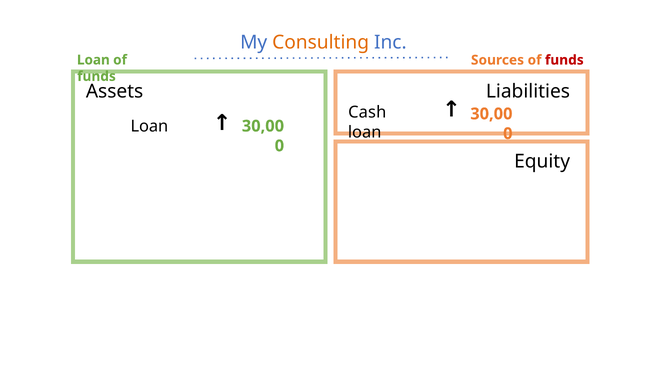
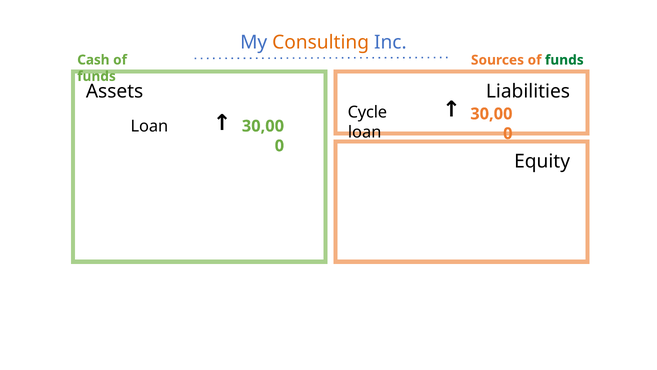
Loan at (93, 60): Loan -> Cash
funds at (564, 60) colour: red -> green
Cash: Cash -> Cycle
